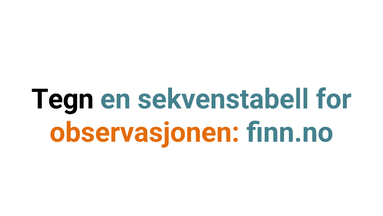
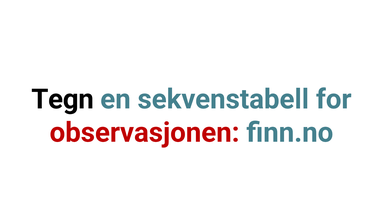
observasjonen colour: orange -> red
